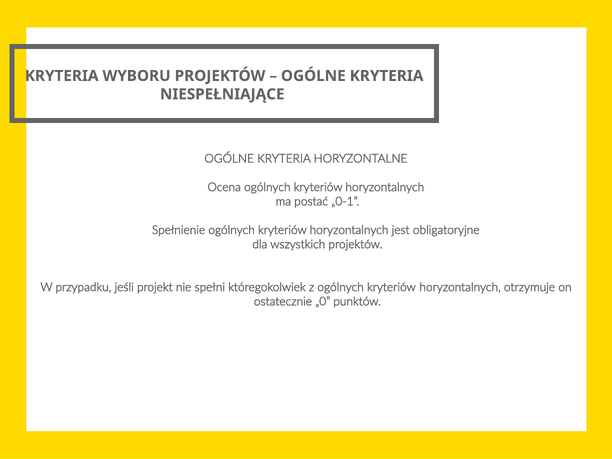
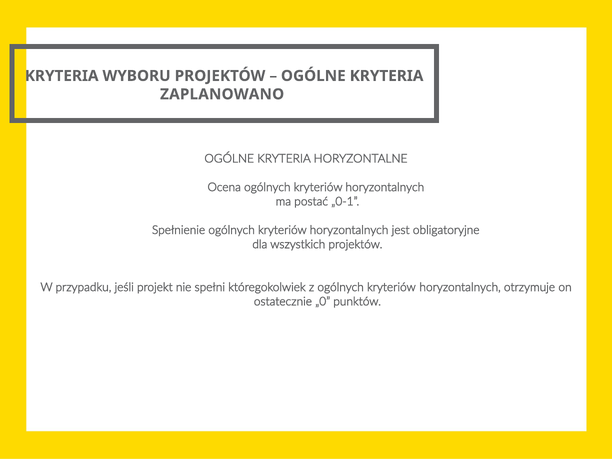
NIESPEŁNIAJĄCE: NIESPEŁNIAJĄCE -> ZAPLANOWANO
